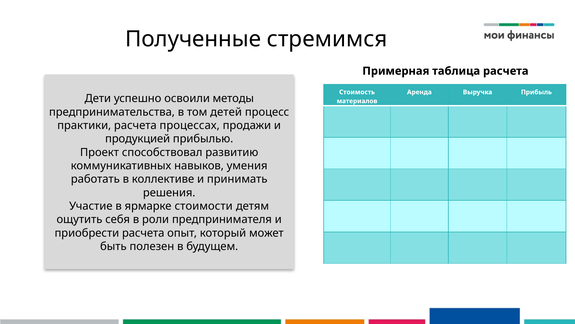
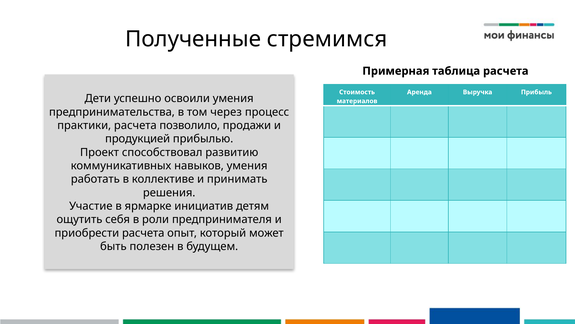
освоили методы: методы -> умения
детей: детей -> через
процессах: процессах -> позволило
стоимости: стоимости -> инициатив
